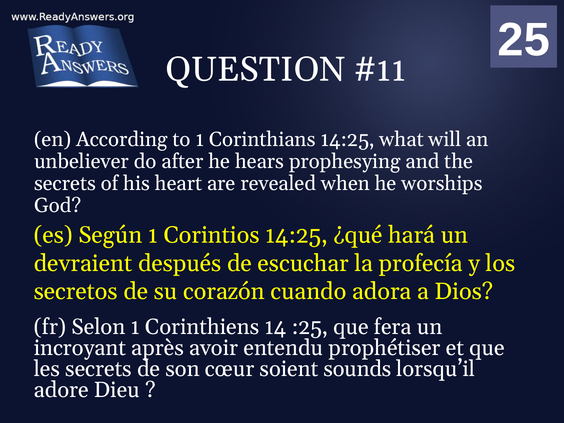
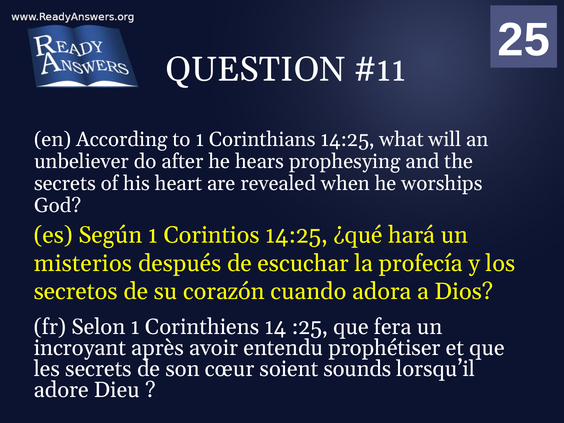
devraient: devraient -> misterios
